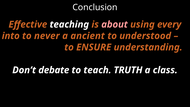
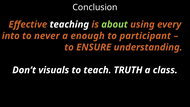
about colour: pink -> light green
ancient: ancient -> enough
understood: understood -> participant
debate: debate -> visuals
